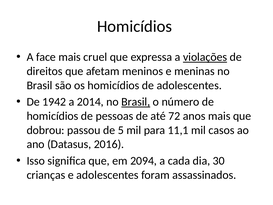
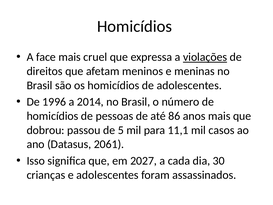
1942: 1942 -> 1996
Brasil at (136, 102) underline: present -> none
72: 72 -> 86
2016: 2016 -> 2061
2094: 2094 -> 2027
